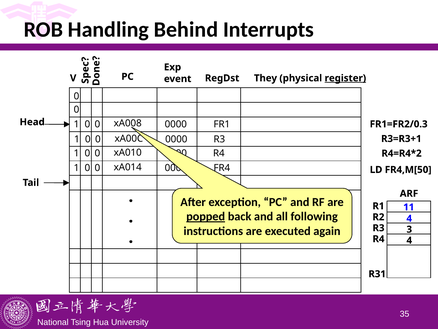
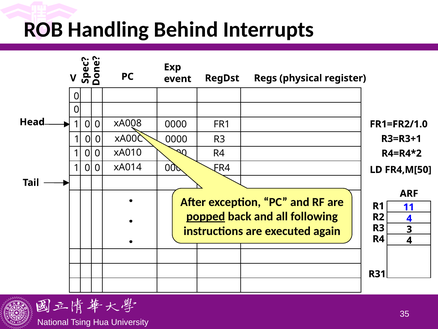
They: They -> Regs
register underline: present -> none
FR1=FR2/0.3: FR1=FR2/0.3 -> FR1=FR2/1.0
